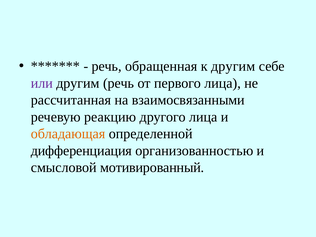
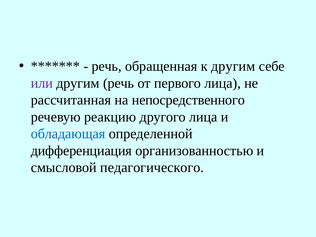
взаимосвязанными: взаимосвязанными -> непосредственного
обладающая colour: orange -> blue
мотивированный: мотивированный -> педагогического
